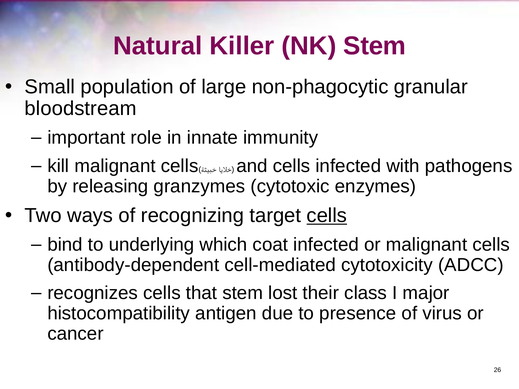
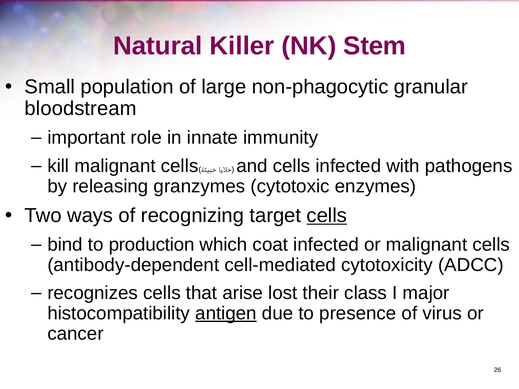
underlying: underlying -> production
that stem: stem -> arise
antigen underline: none -> present
